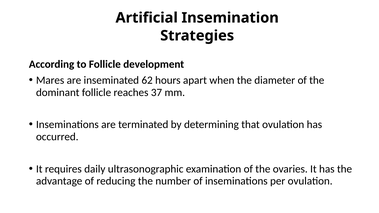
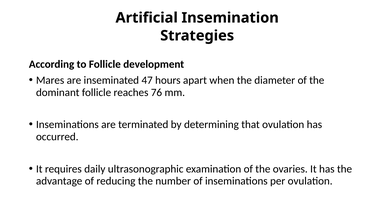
62: 62 -> 47
37: 37 -> 76
